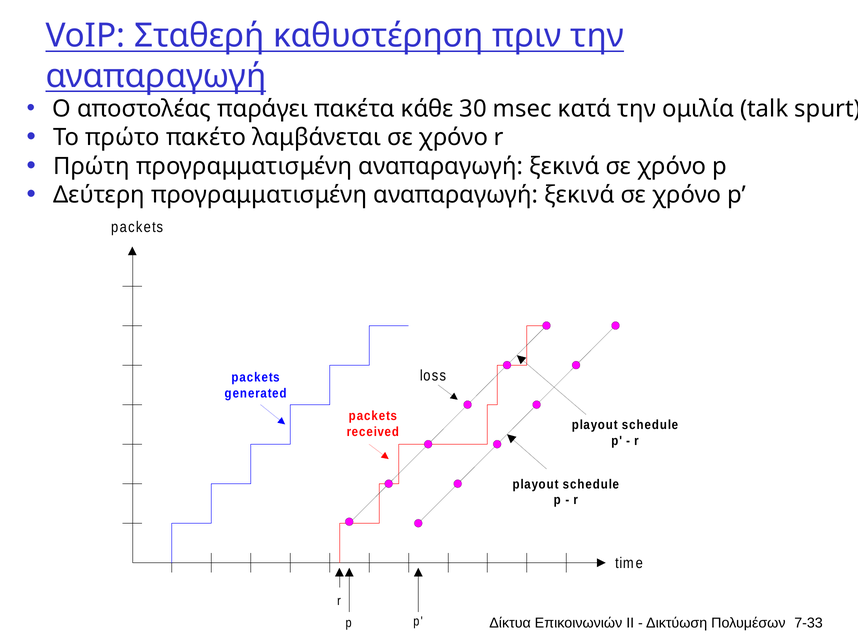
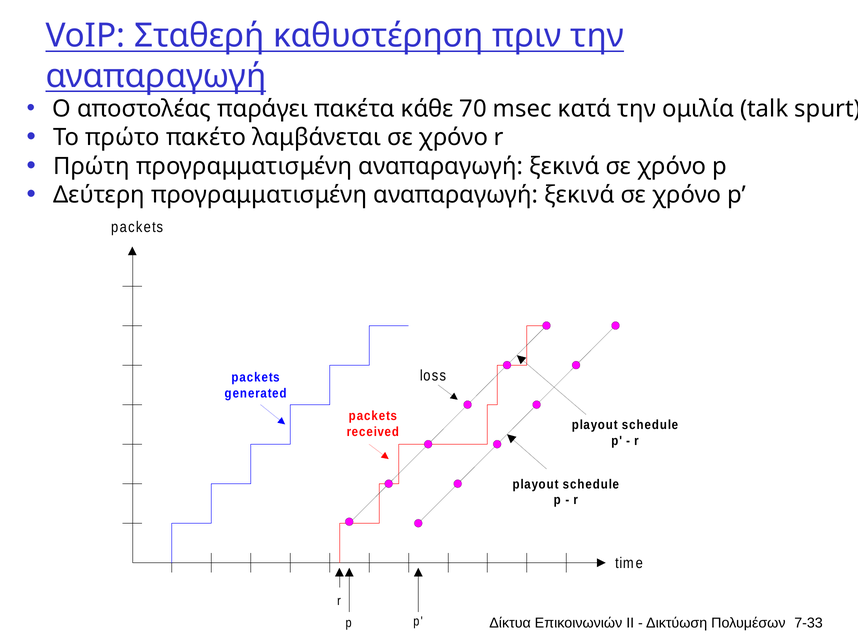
30: 30 -> 70
